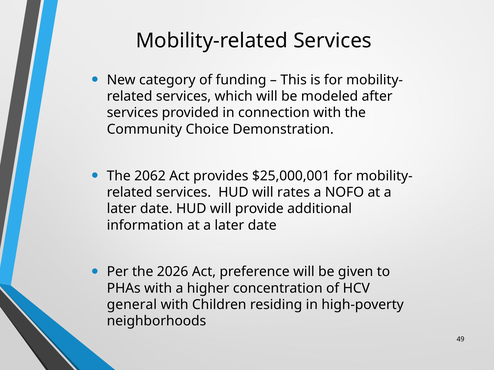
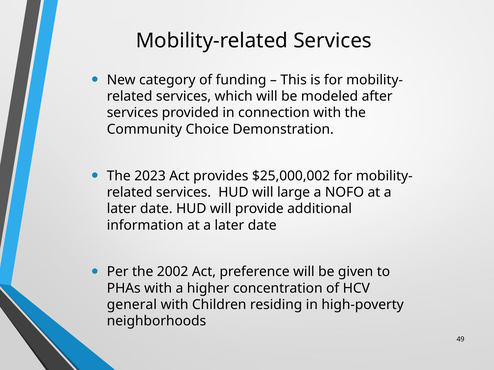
2062: 2062 -> 2023
$25,000,001: $25,000,001 -> $25,000,002
rates: rates -> large
2026: 2026 -> 2002
